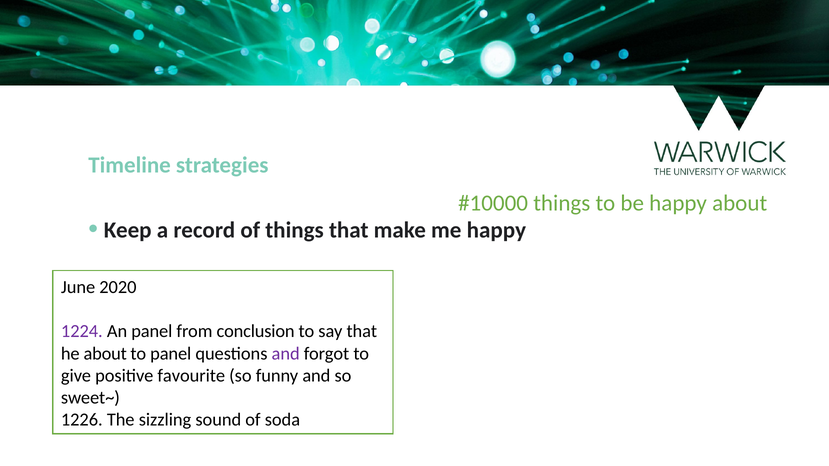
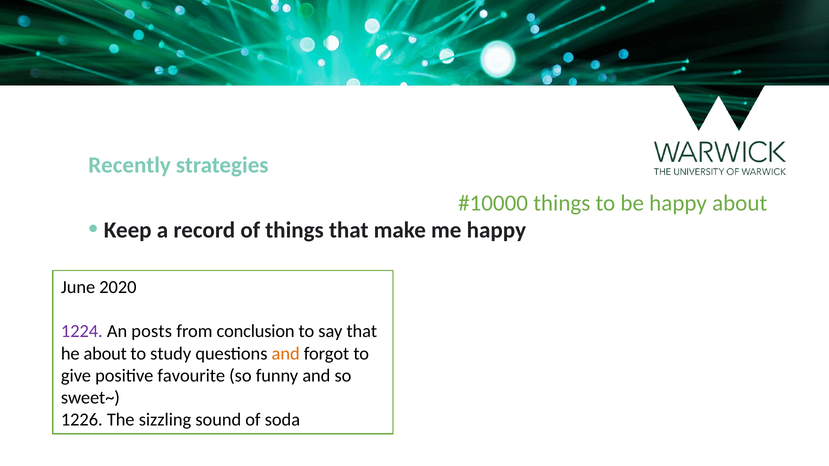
Timeline: Timeline -> Recently
An panel: panel -> posts
to panel: panel -> study
and at (286, 354) colour: purple -> orange
